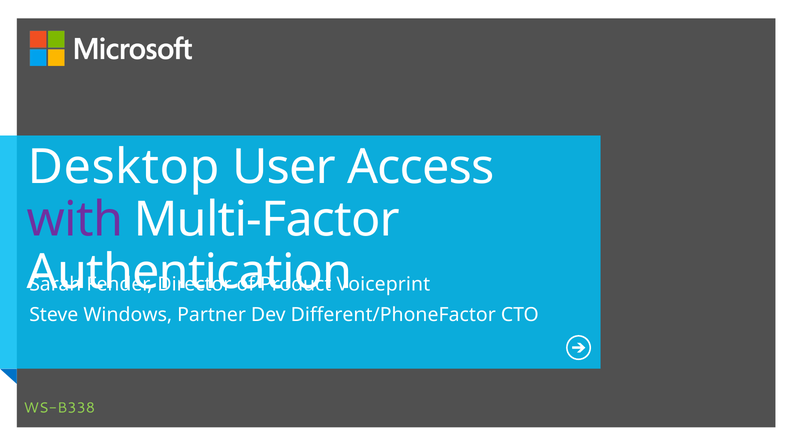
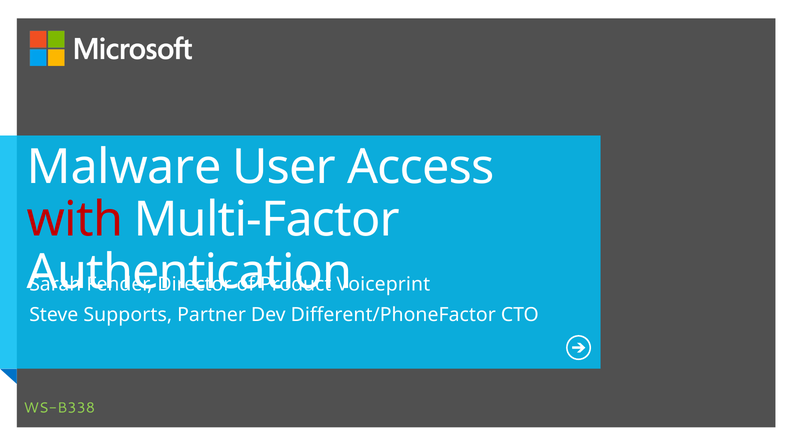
Desktop: Desktop -> Malware
with colour: purple -> red
Windows: Windows -> Supports
